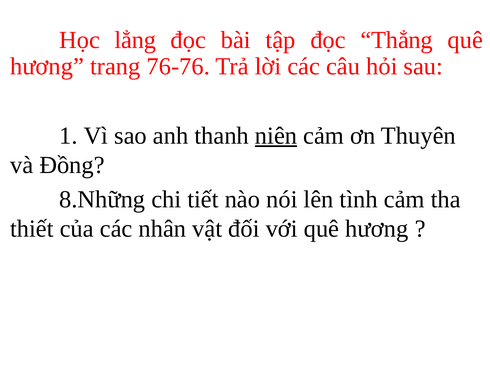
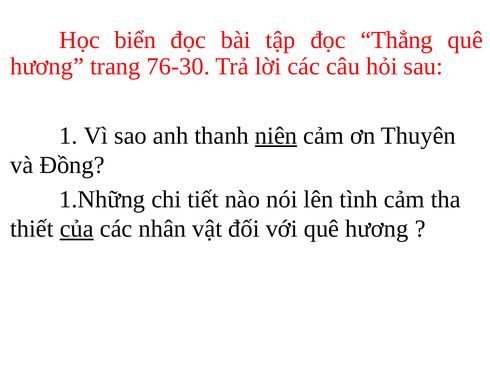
lẳng: lẳng -> biển
76-76: 76-76 -> 76-30
8.Những: 8.Những -> 1.Những
của underline: none -> present
